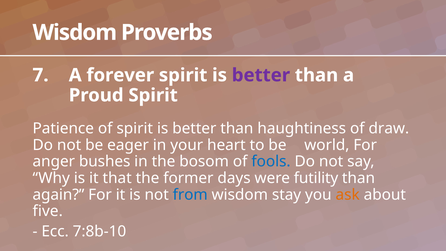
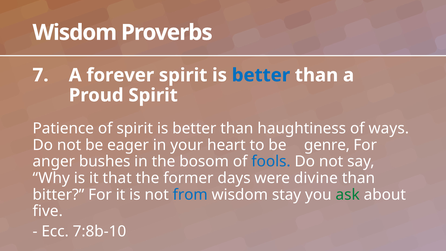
better at (261, 75) colour: purple -> blue
draw: draw -> ways
world: world -> genre
futility: futility -> divine
again: again -> bitter
ask colour: orange -> green
